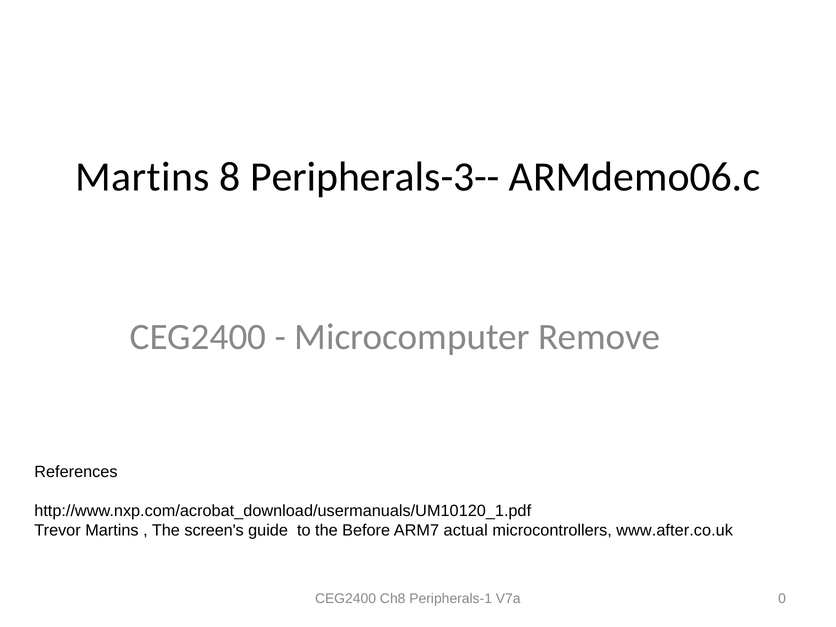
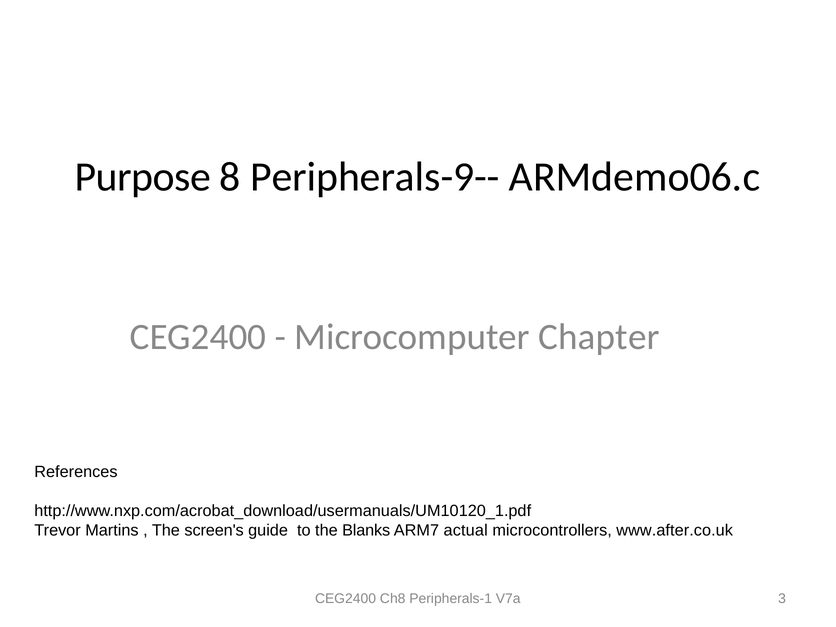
Martins at (142, 177): Martins -> Purpose
Peripherals-3--: Peripherals-3-- -> Peripherals-9--
Remove: Remove -> Chapter
Before: Before -> Blanks
0: 0 -> 3
